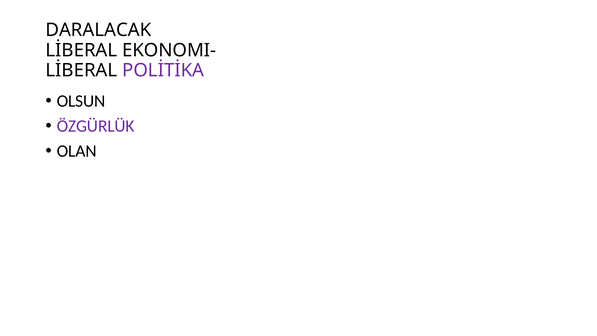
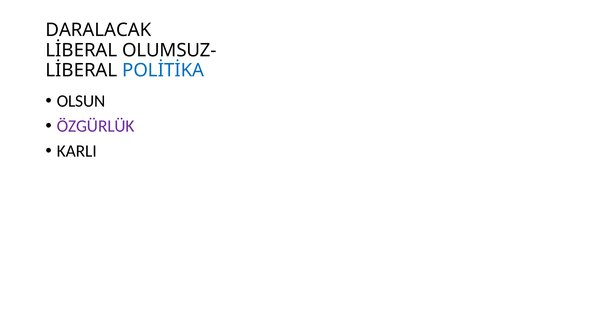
EKONOMI-: EKONOMI- -> OLUMSUZ-
POLİTİKA colour: purple -> blue
OLAN: OLAN -> KARLI
